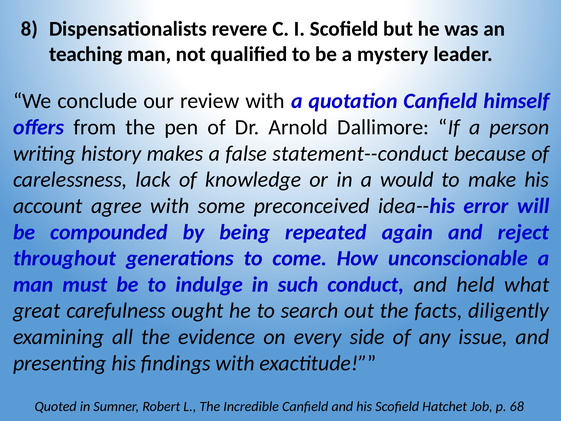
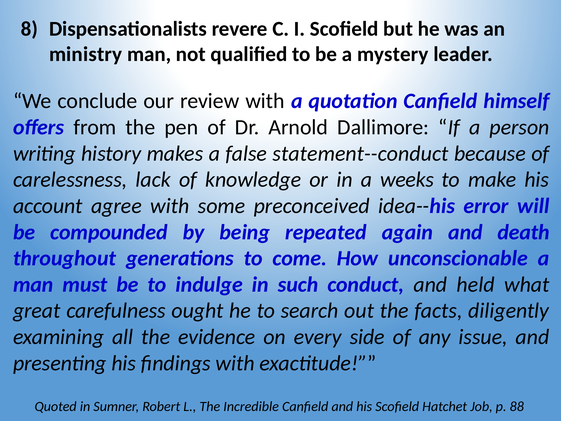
teaching: teaching -> ministry
would: would -> weeks
reject: reject -> death
68: 68 -> 88
